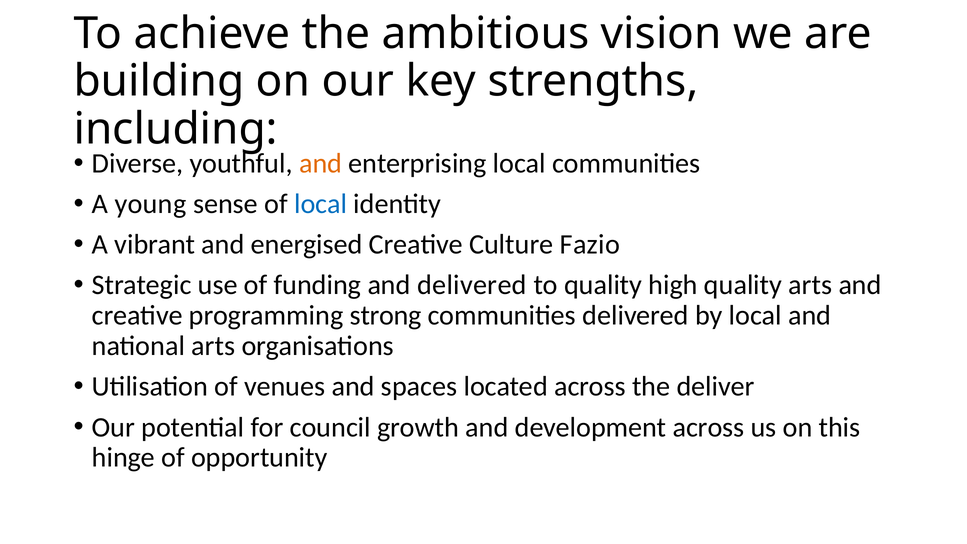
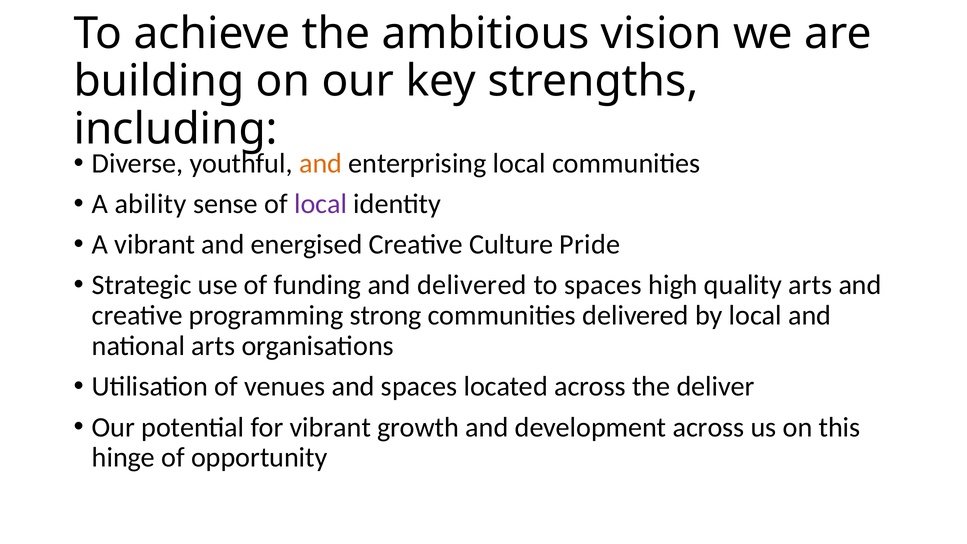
young: young -> ability
local at (321, 204) colour: blue -> purple
Fazio: Fazio -> Pride
to quality: quality -> spaces
for council: council -> vibrant
